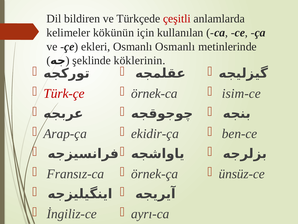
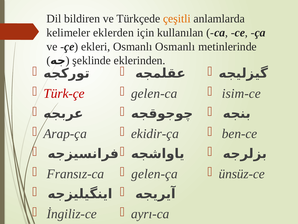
çeşitli colour: red -> orange
kökünün: kökünün -> eklerden
köklerinin: köklerinin -> eklerinden
örnek-ca: örnek-ca -> gelen-ca
örnek-ça: örnek-ça -> gelen-ça
